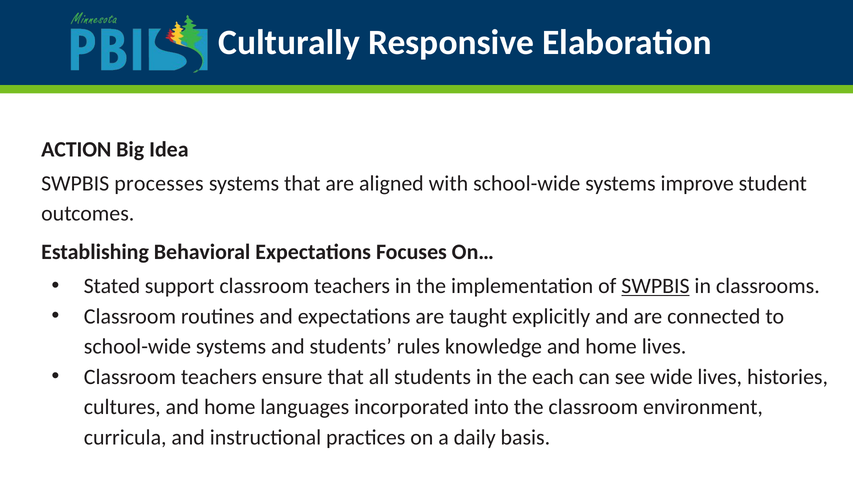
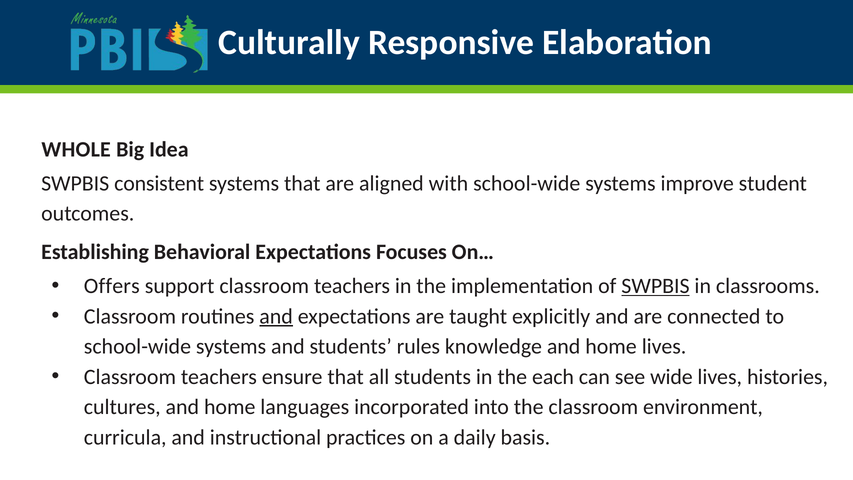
ACTION: ACTION -> WHOLE
processes: processes -> consistent
Stated: Stated -> Offers
and at (276, 316) underline: none -> present
